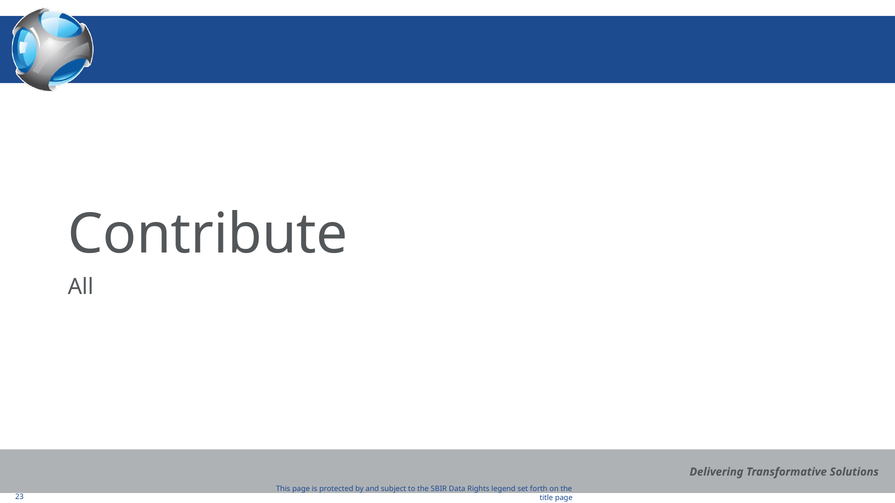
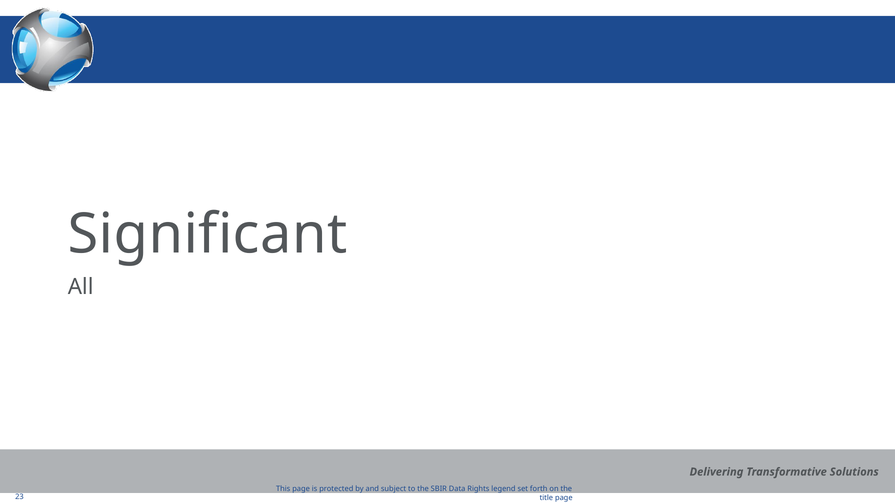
Contribute: Contribute -> Significant
